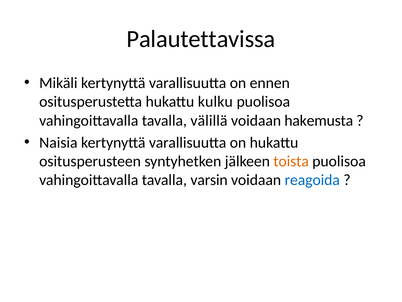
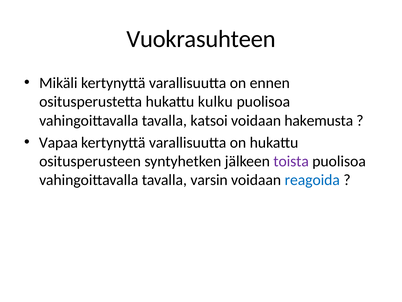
Palautettavissa: Palautettavissa -> Vuokrasuhteen
välillä: välillä -> katsoi
Naisia: Naisia -> Vapaa
toista colour: orange -> purple
